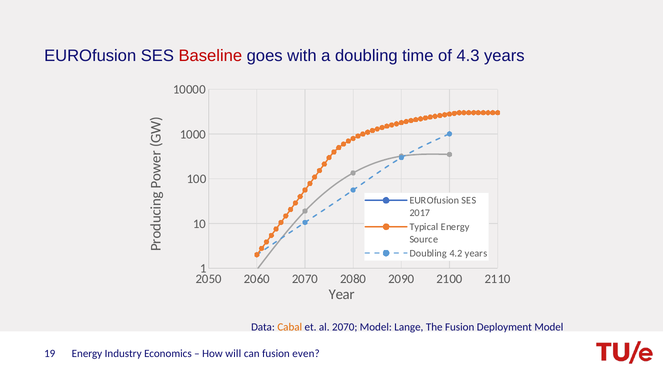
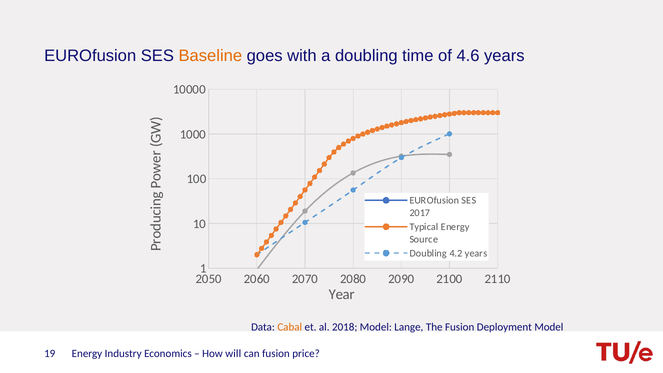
Baseline colour: red -> orange
4.3: 4.3 -> 4.6
al 2070: 2070 -> 2018
even: even -> price
